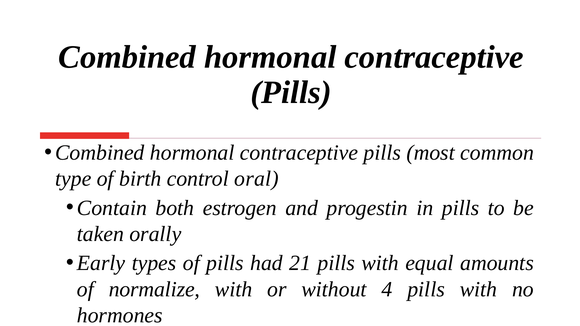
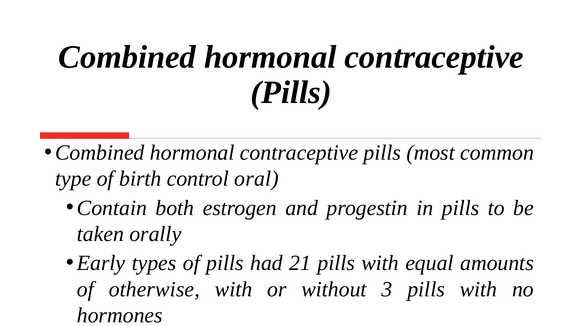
normalize: normalize -> otherwise
4: 4 -> 3
